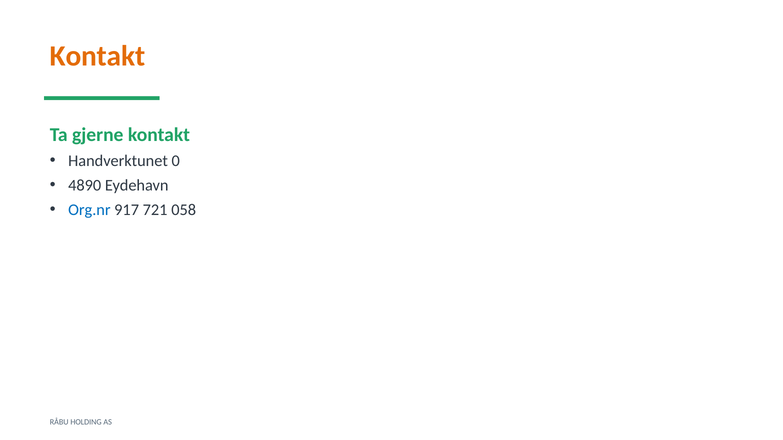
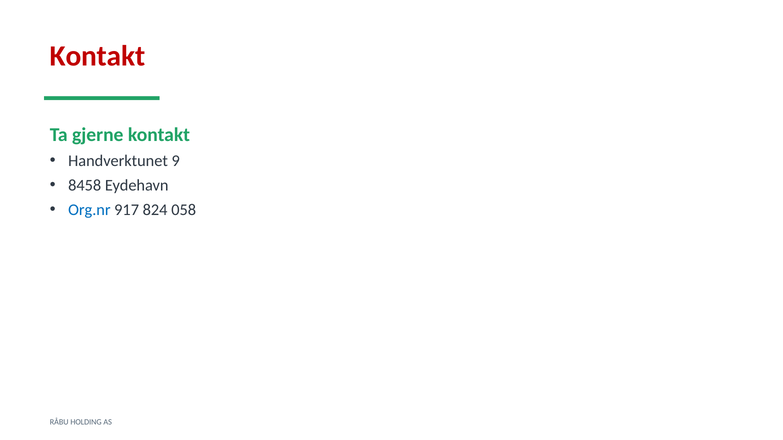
Kontakt at (98, 56) colour: orange -> red
0: 0 -> 9
4890: 4890 -> 8458
721: 721 -> 824
